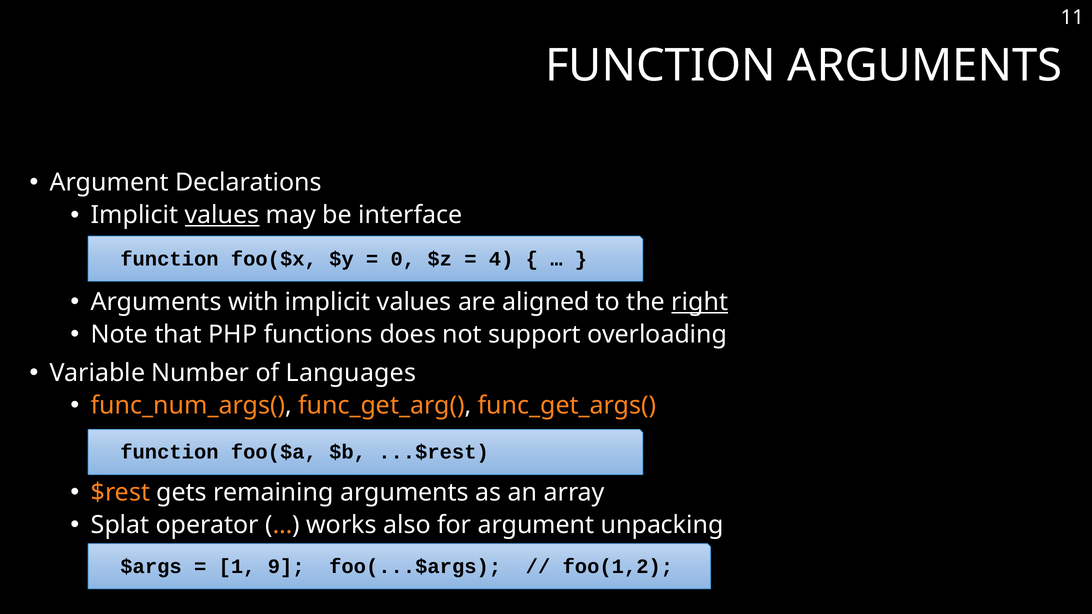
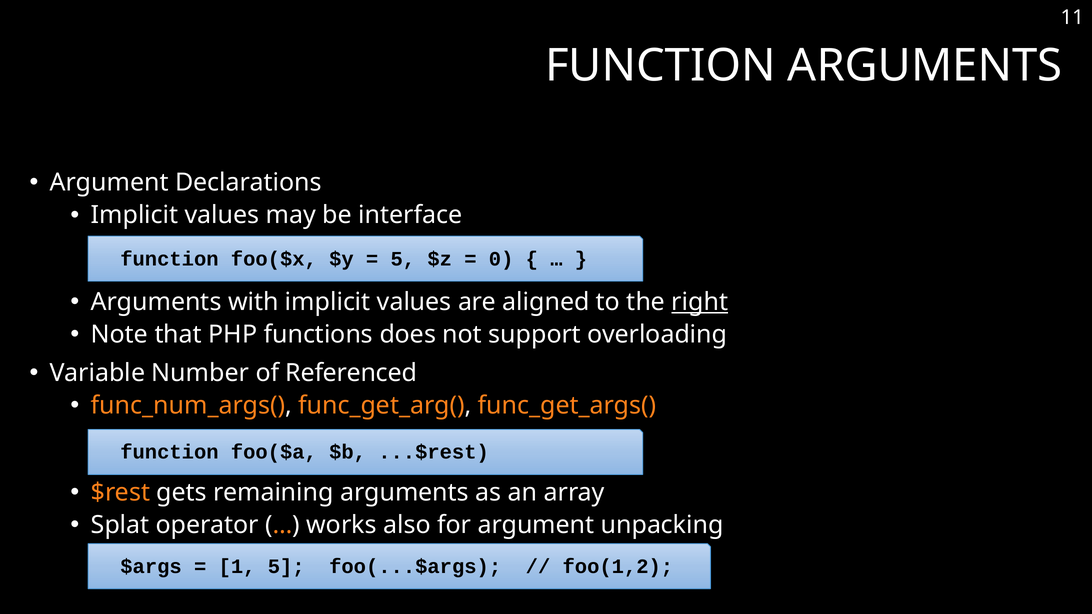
values at (222, 215) underline: present -> none
0 at (403, 259): 0 -> 5
4: 4 -> 0
Languages: Languages -> Referenced
1 9: 9 -> 5
